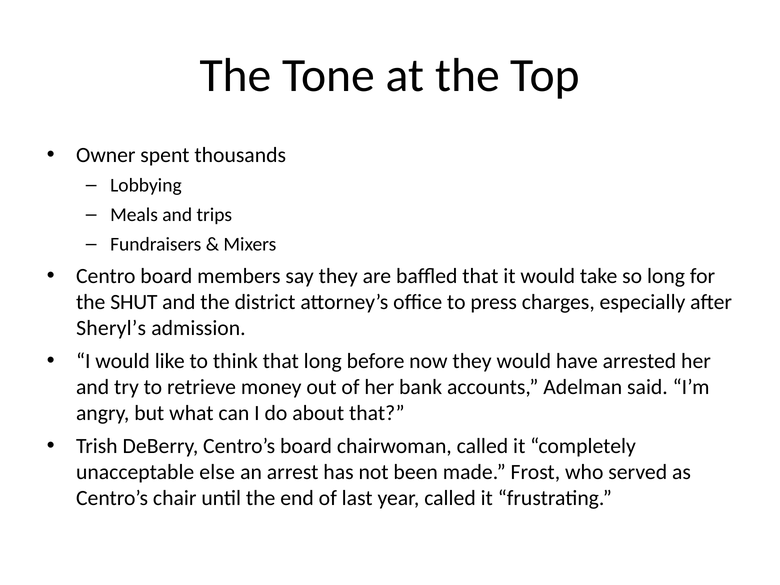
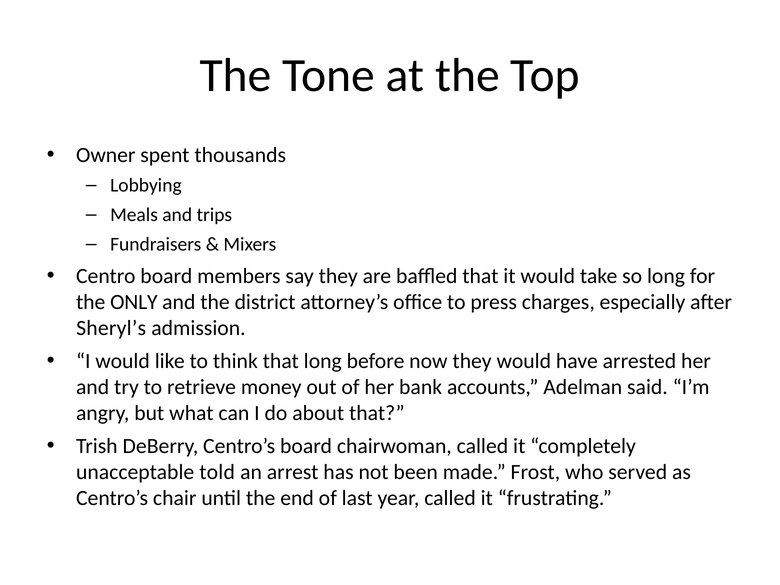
SHUT: SHUT -> ONLY
else: else -> told
